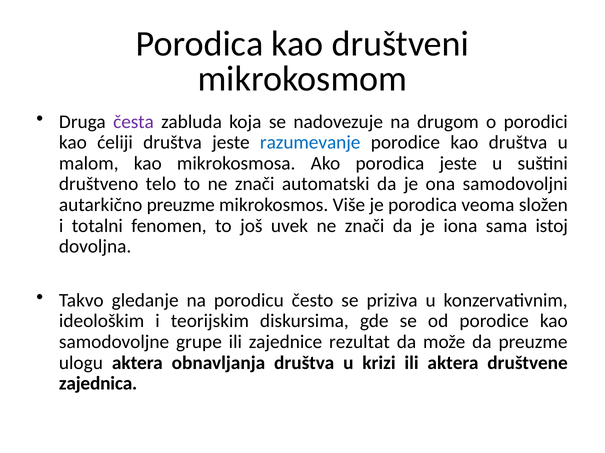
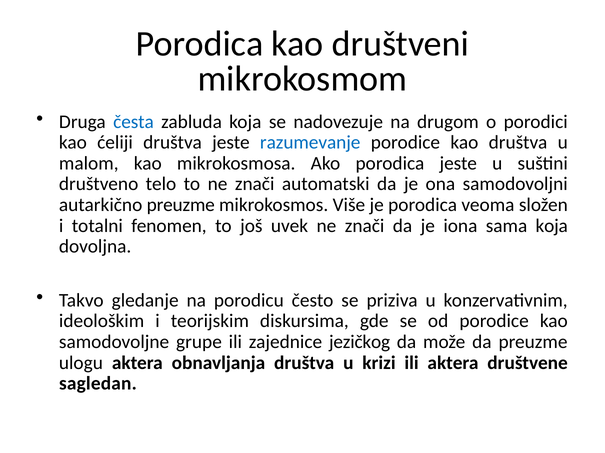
česta colour: purple -> blue
sama istoj: istoj -> koja
rezultat: rezultat -> jezičkog
zajednica: zajednica -> sagledan
